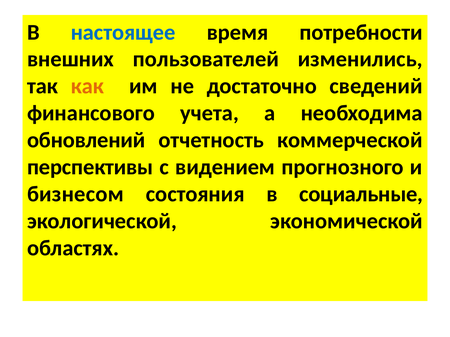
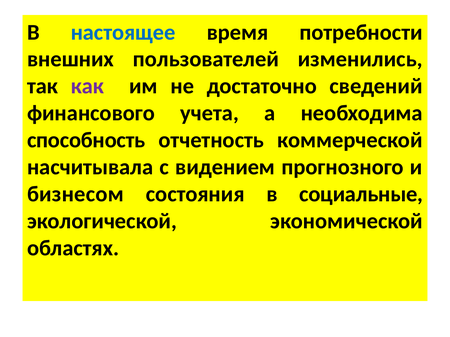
как colour: orange -> purple
обновлений: обновлений -> способность
перспективы: перспективы -> насчитывала
